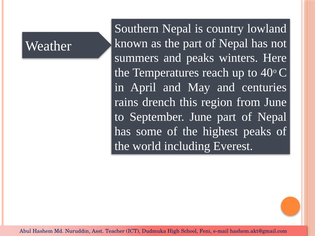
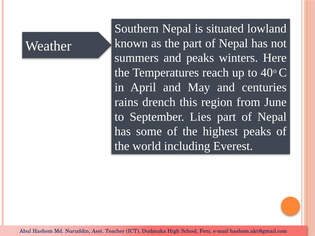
country: country -> situated
September June: June -> Lies
